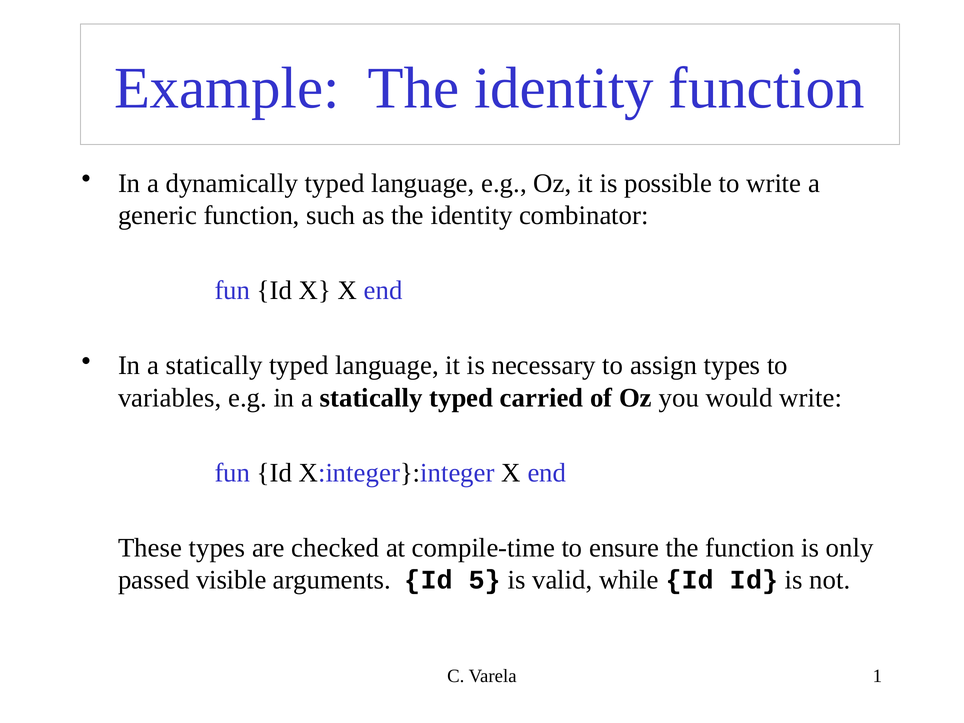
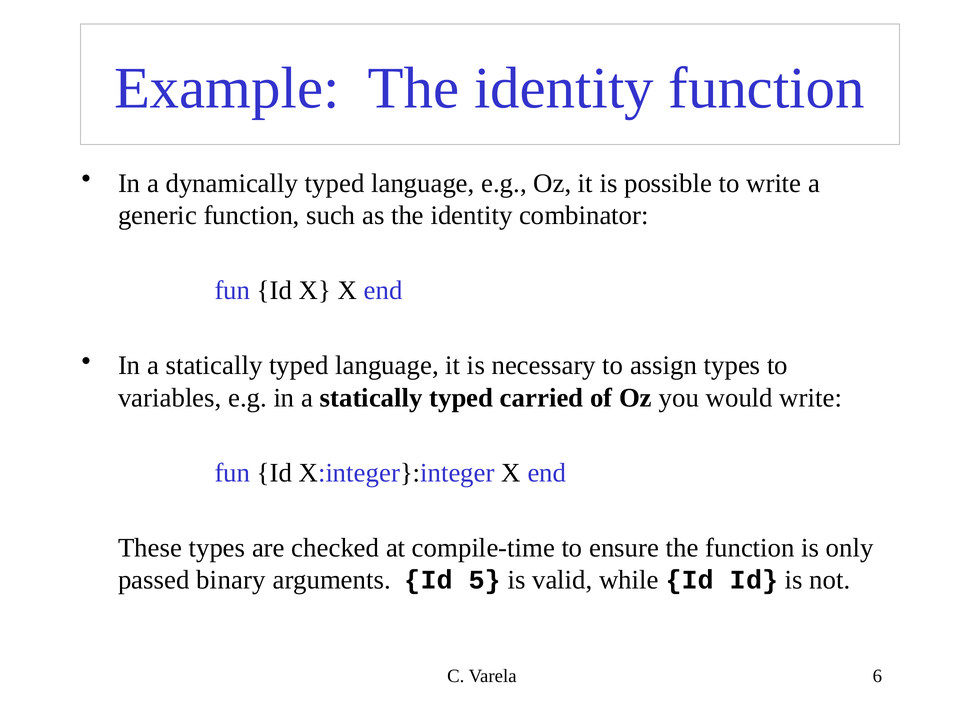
visible: visible -> binary
1: 1 -> 6
